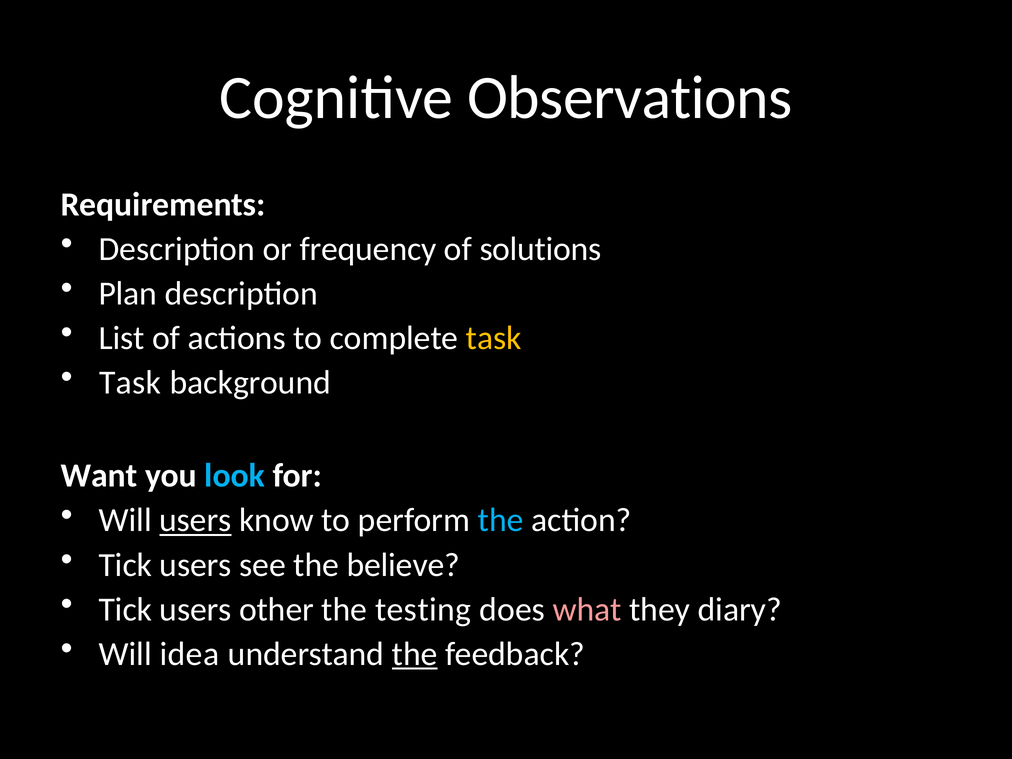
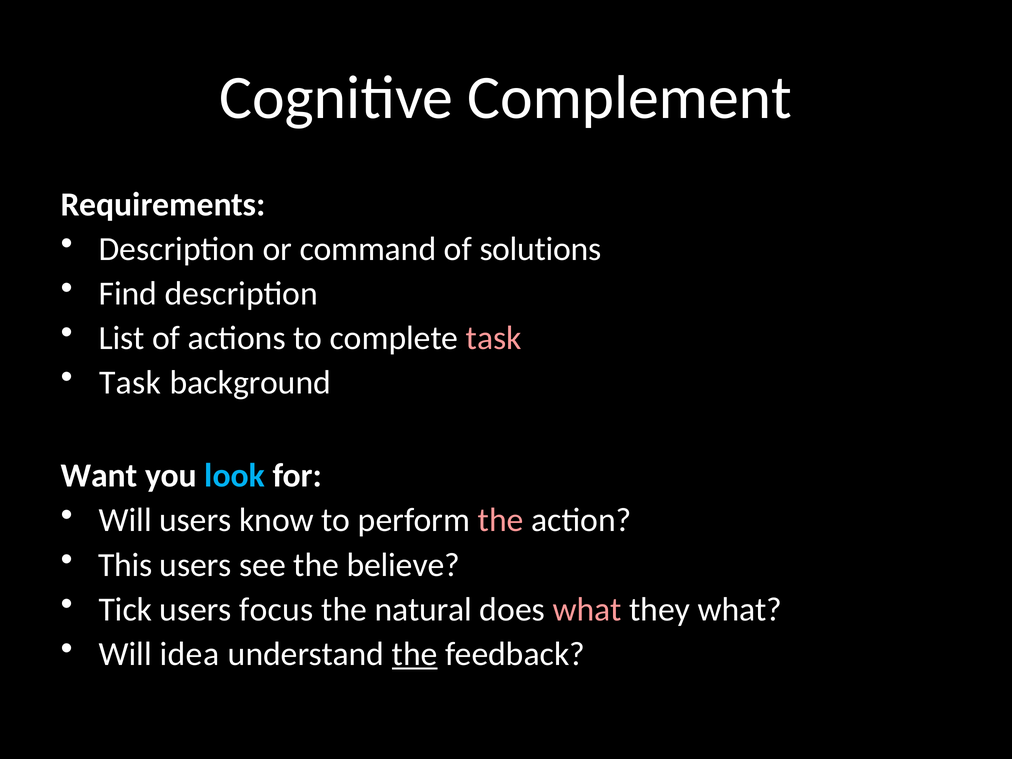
Observations: Observations -> Complement
frequency: frequency -> command
Plan: Plan -> Find
task at (494, 338) colour: yellow -> pink
users at (195, 520) underline: present -> none
the at (501, 520) colour: light blue -> pink
Tick at (125, 565): Tick -> This
other: other -> focus
testing: testing -> natural
they diary: diary -> what
